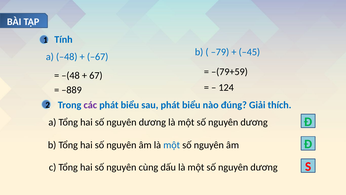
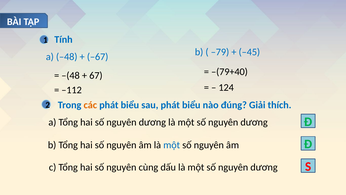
–(79+59: –(79+59 -> –(79+40
–889: –889 -> –112
các colour: purple -> orange
